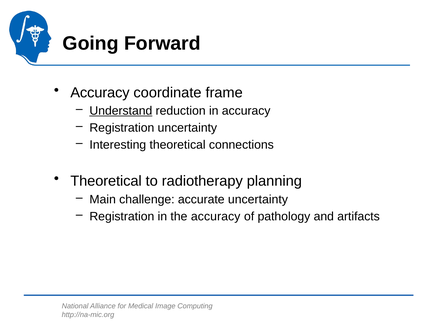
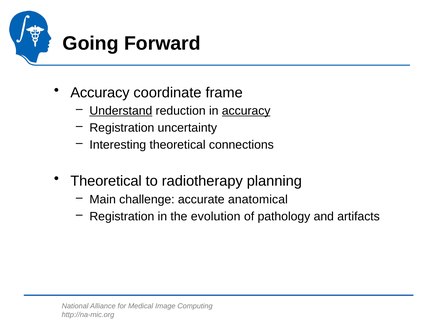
accuracy at (246, 111) underline: none -> present
accurate uncertainty: uncertainty -> anatomical
the accuracy: accuracy -> evolution
